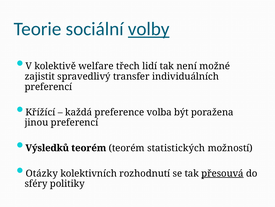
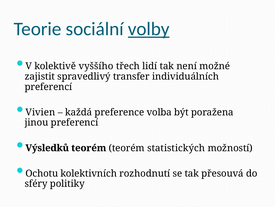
welfare: welfare -> vyššího
Křížící: Křížící -> Vivien
Otázky: Otázky -> Ochotu
přesouvá underline: present -> none
